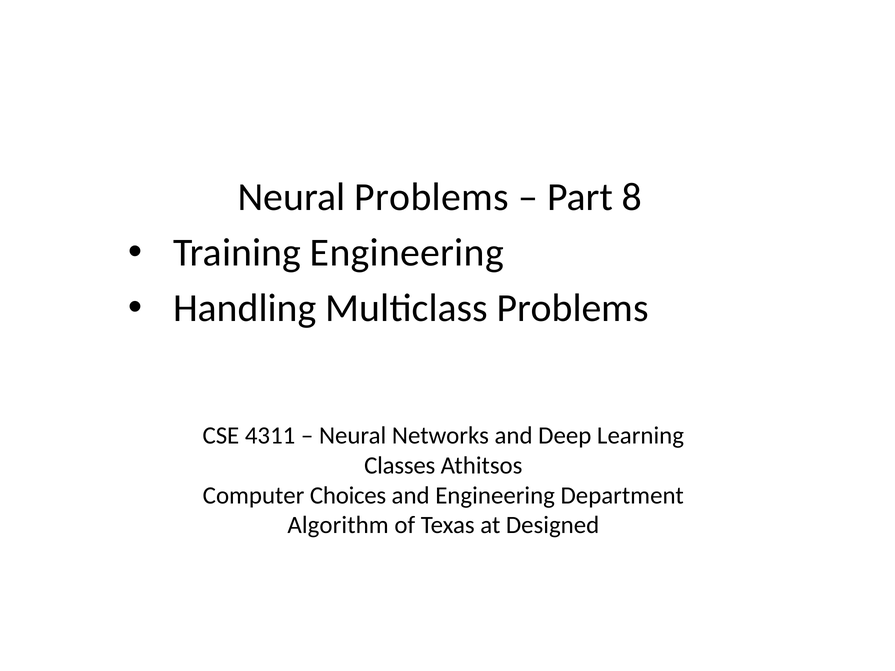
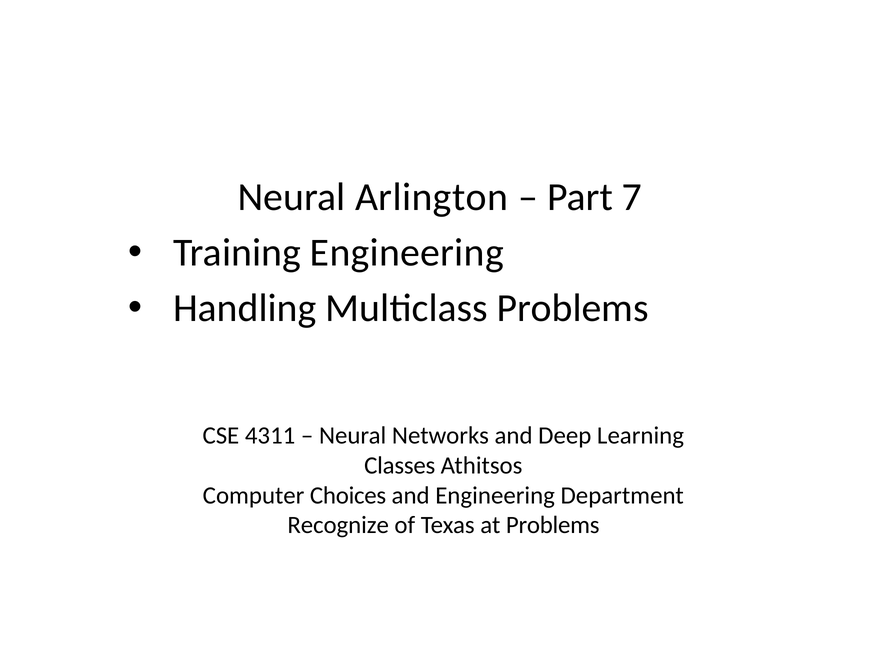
Neural Problems: Problems -> Arlington
8: 8 -> 7
Algorithm: Algorithm -> Recognize
at Designed: Designed -> Problems
